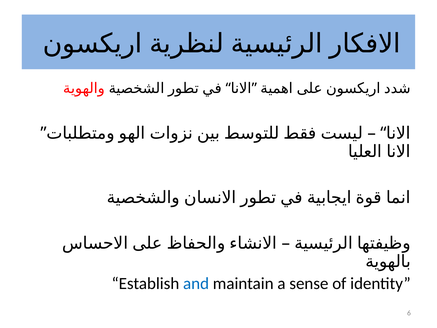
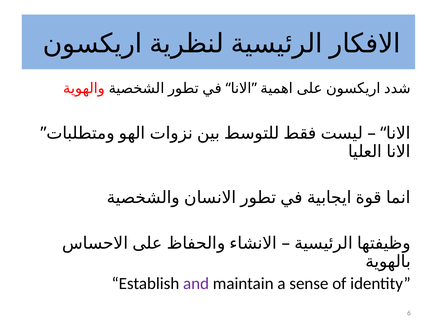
and colour: blue -> purple
